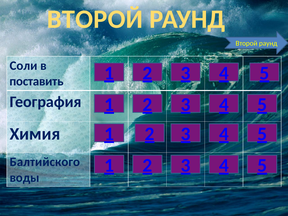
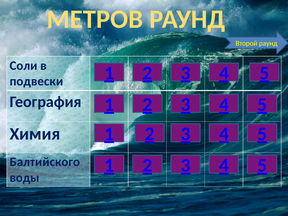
ВТОРОЙ at (95, 19): ВТОРОЙ -> МЕТРОВ
поставить: поставить -> подвески
